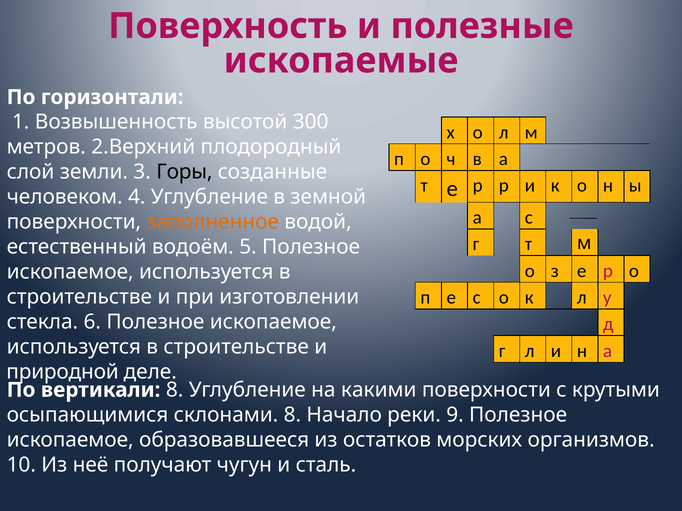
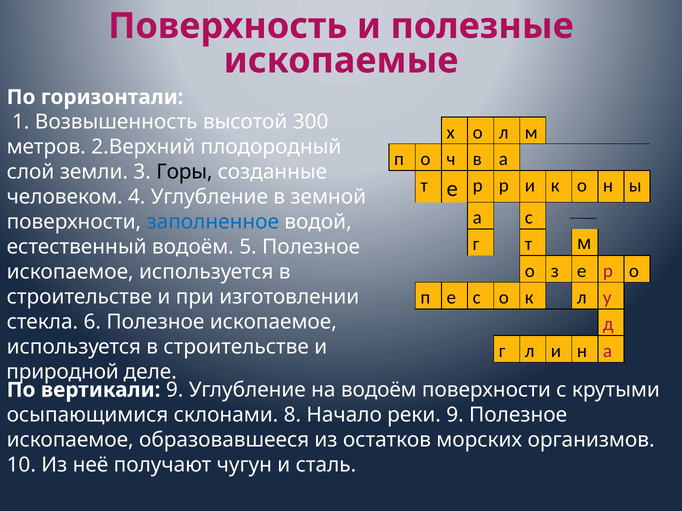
заполненное colour: orange -> blue
вертикали 8: 8 -> 9
на какими: какими -> водоём
